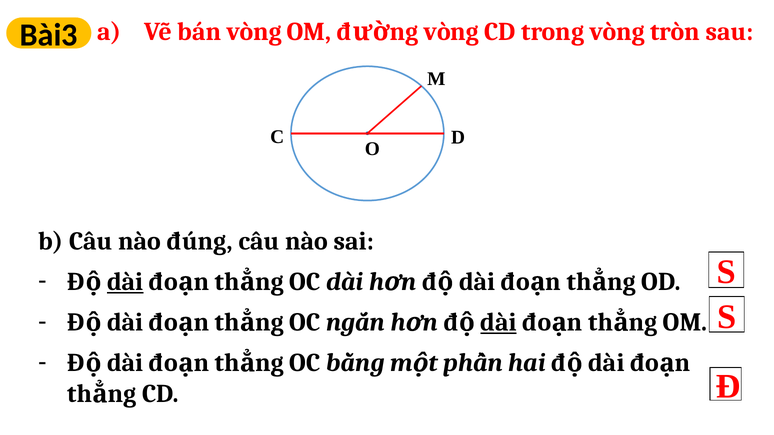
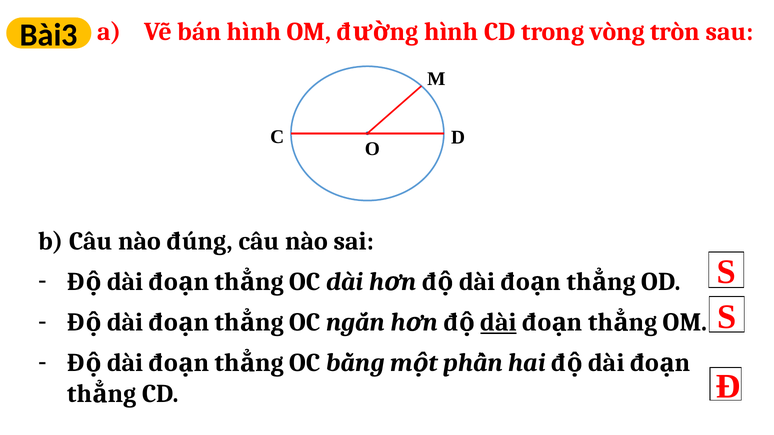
bán vòng: vòng -> hình
vòng at (451, 32): vòng -> hình
dài at (125, 282) underline: present -> none
